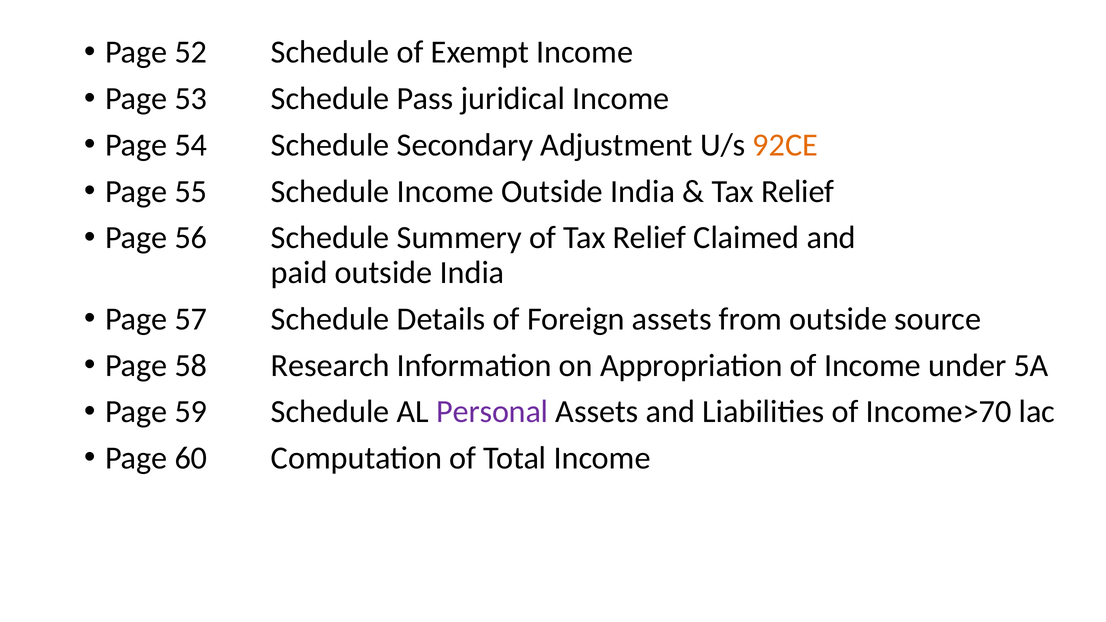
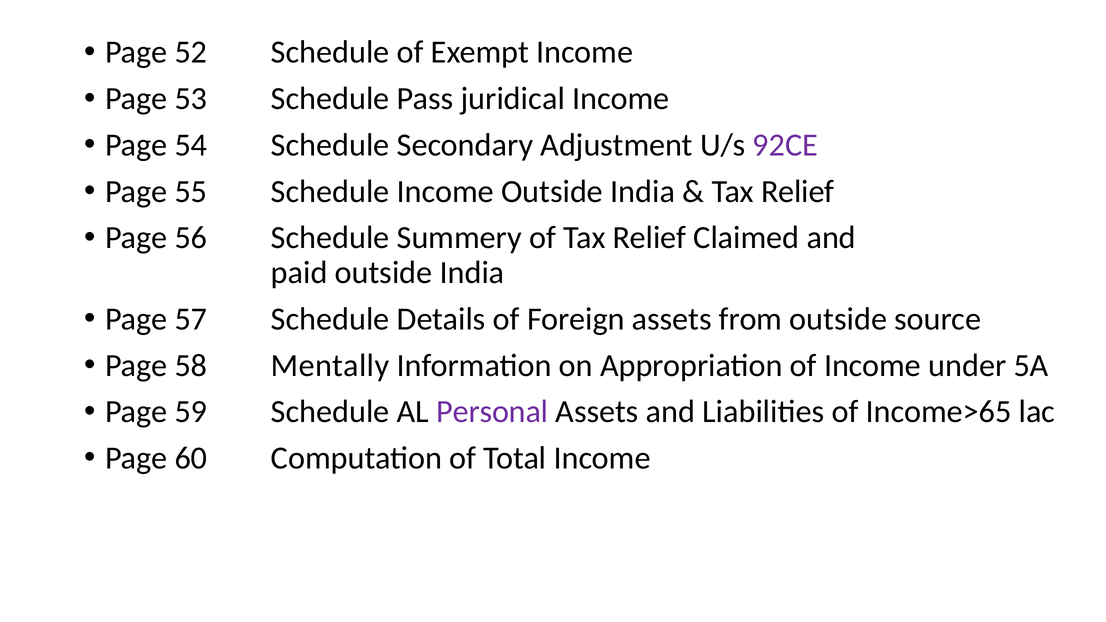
92CE colour: orange -> purple
Research: Research -> Mentally
Income>70: Income>70 -> Income>65
